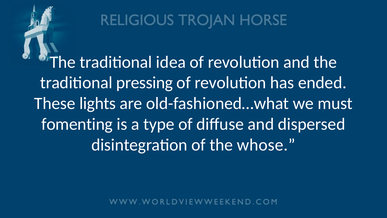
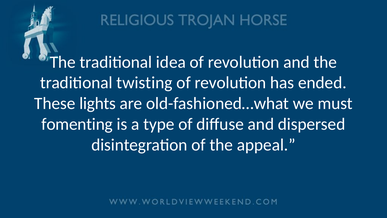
pressing: pressing -> twisting
whose: whose -> appeal
